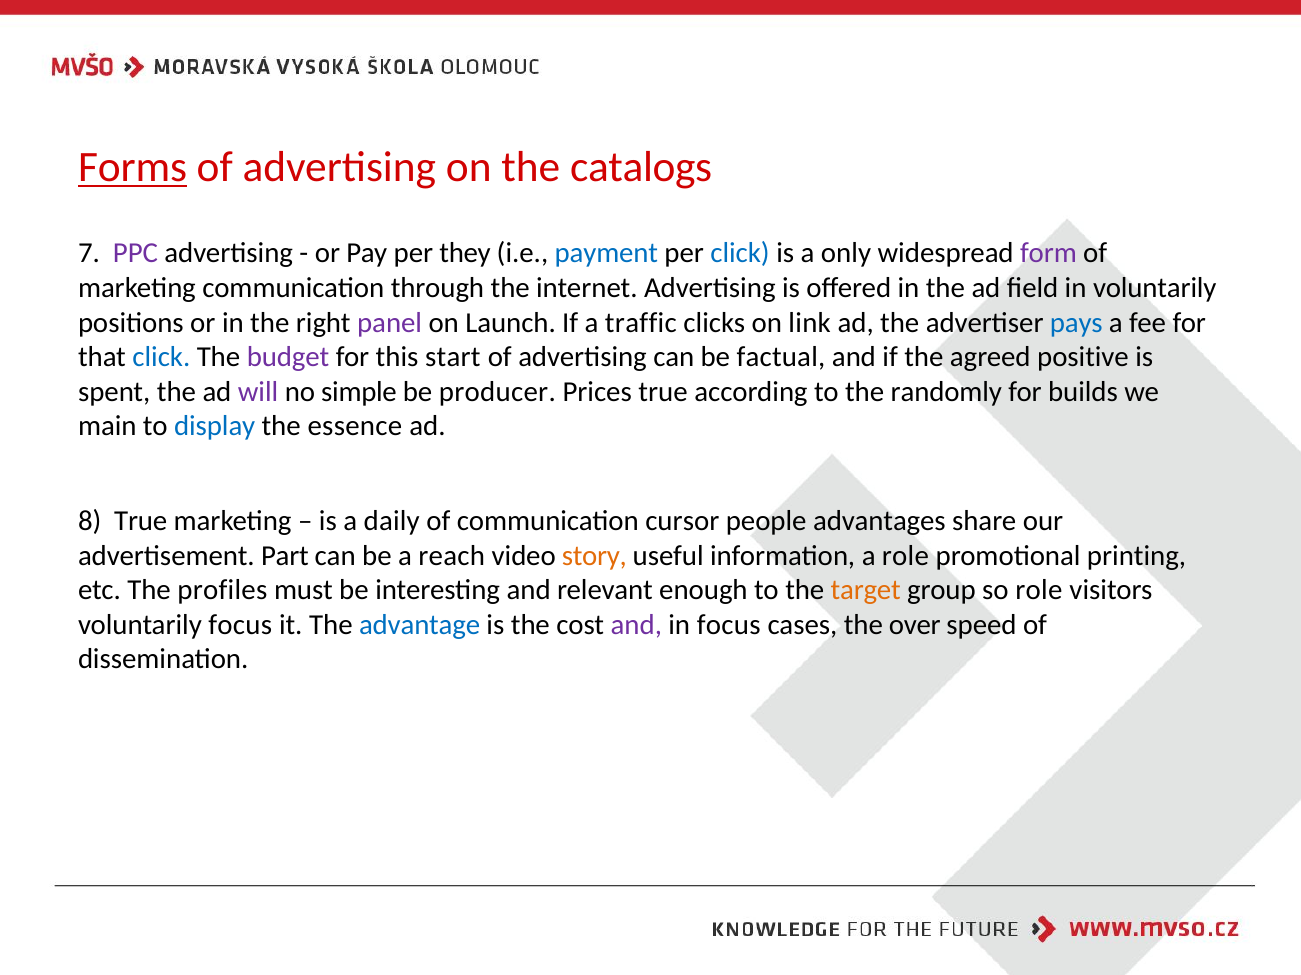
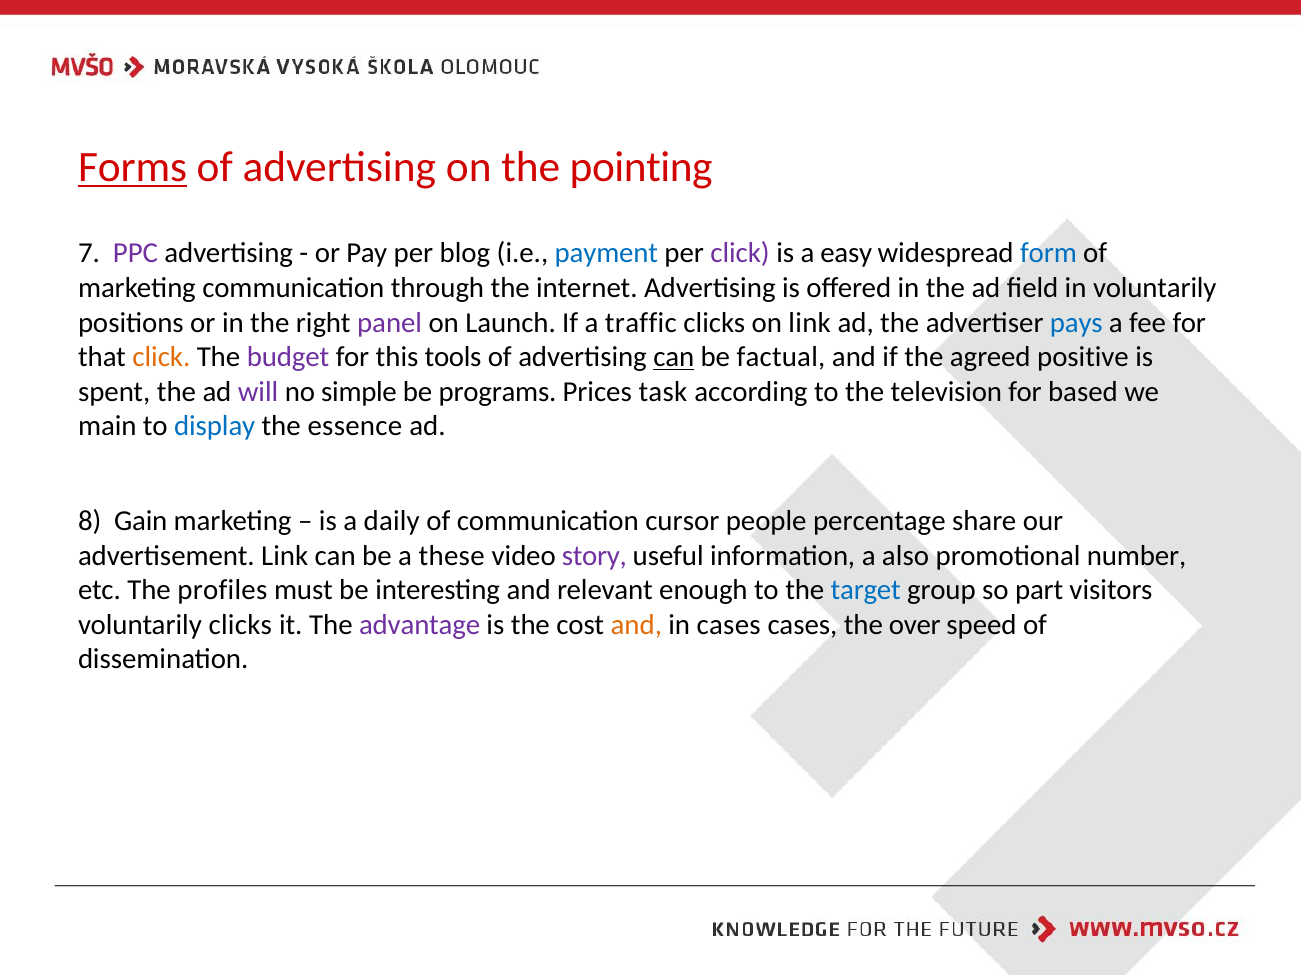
catalogs: catalogs -> pointing
they: they -> blog
click at (740, 253) colour: blue -> purple
only: only -> easy
form colour: purple -> blue
click at (161, 357) colour: blue -> orange
start: start -> tools
can at (674, 357) underline: none -> present
producer: producer -> programs
Prices true: true -> task
randomly: randomly -> television
builds: builds -> based
8 True: True -> Gain
advantages: advantages -> percentage
advertisement Part: Part -> Link
reach: reach -> these
story colour: orange -> purple
a role: role -> also
printing: printing -> number
target colour: orange -> blue
so role: role -> part
voluntarily focus: focus -> clicks
advantage colour: blue -> purple
and at (636, 625) colour: purple -> orange
in focus: focus -> cases
